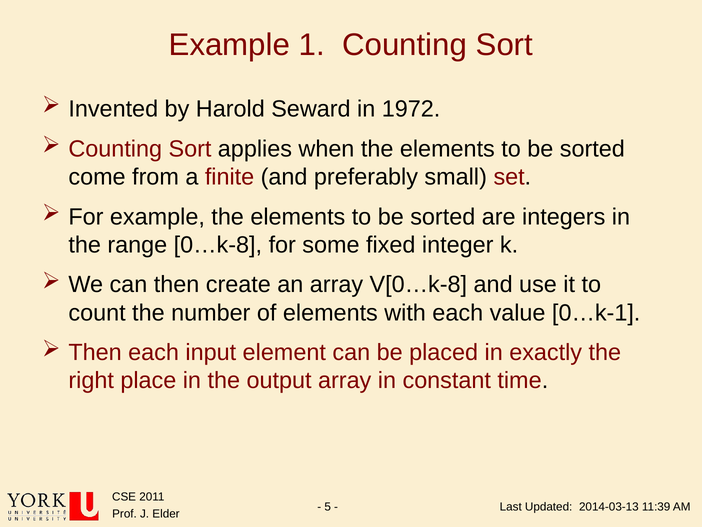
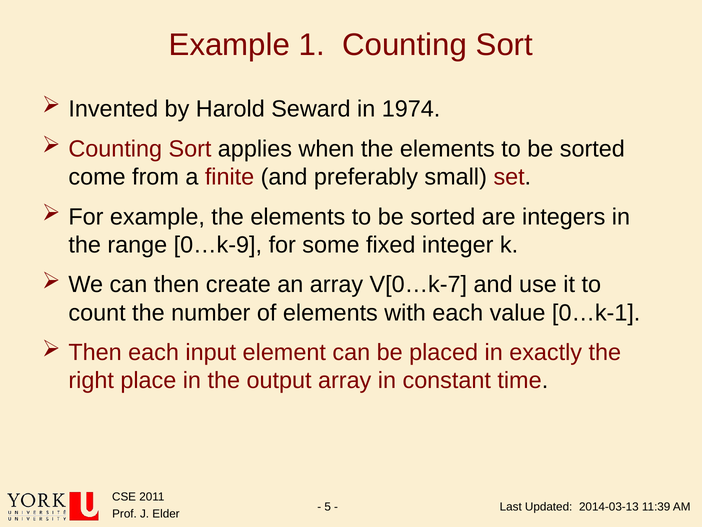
1972: 1972 -> 1974
0…k-8: 0…k-8 -> 0…k-9
V[0…k-8: V[0…k-8 -> V[0…k-7
